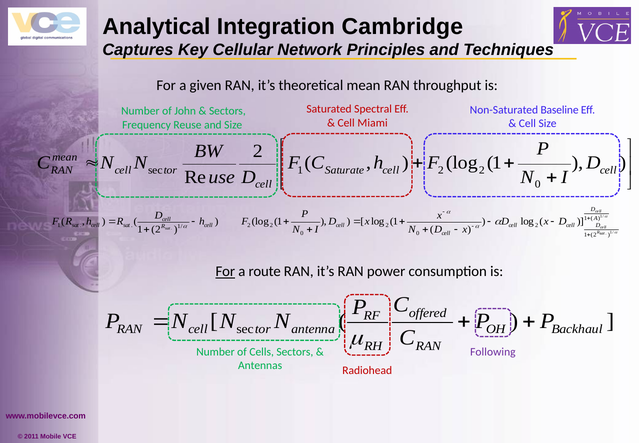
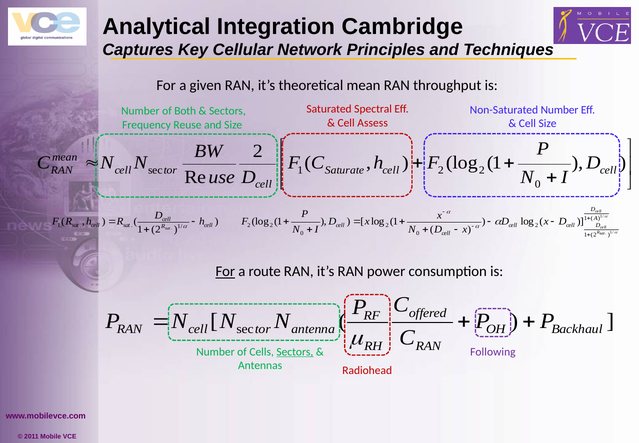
Non-Saturated Baseline: Baseline -> Number
John: John -> Both
Miami: Miami -> Assess
Sectors at (295, 351) underline: none -> present
